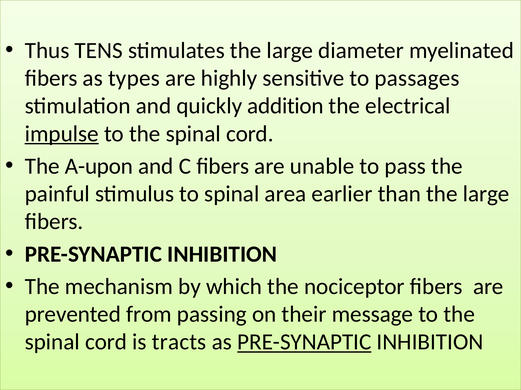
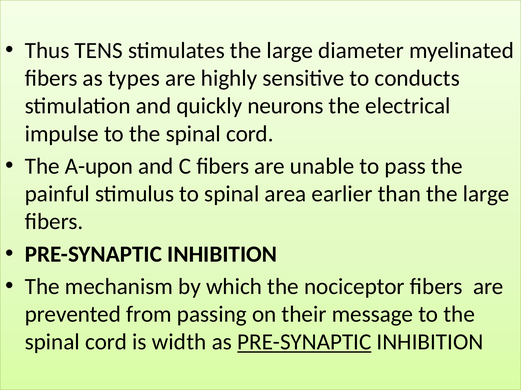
passages: passages -> conducts
addition: addition -> neurons
impulse underline: present -> none
tracts: tracts -> width
